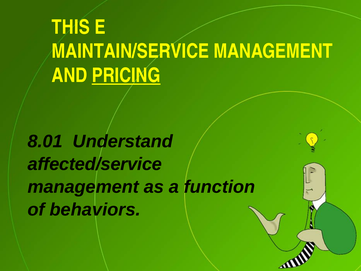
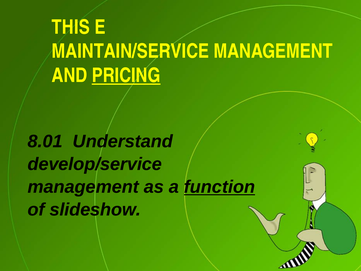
affected/service: affected/service -> develop/service
function underline: none -> present
behaviors: behaviors -> slideshow
